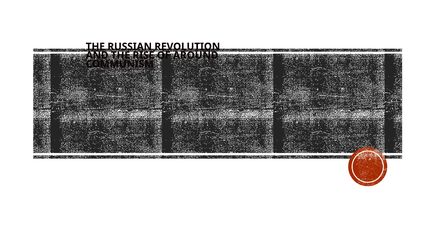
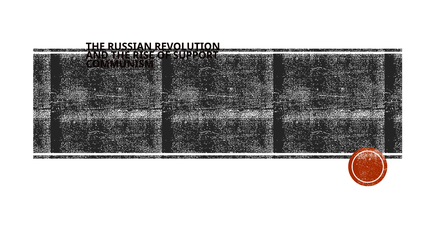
AROUND: AROUND -> SUPPORT
